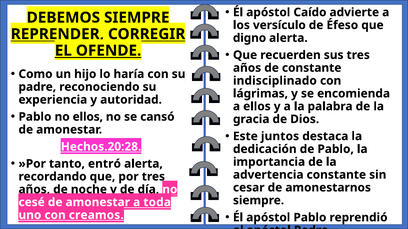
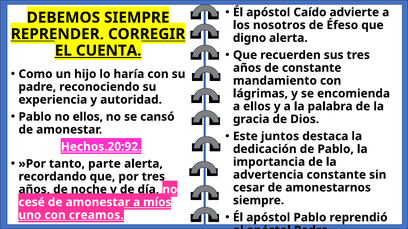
versículo: versículo -> nosotros
OFENDE: OFENDE -> CUENTA
indisciplinado: indisciplinado -> mandamiento
Hechos.20:28: Hechos.20:28 -> Hechos.20:92
entró: entró -> parte
toda: toda -> míos
